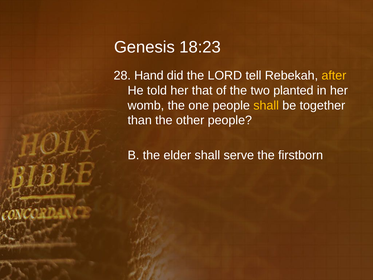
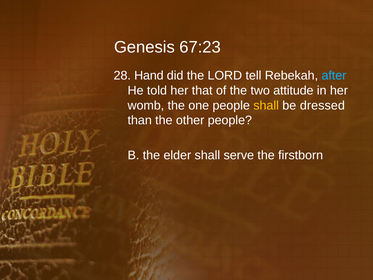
18:23: 18:23 -> 67:23
after colour: yellow -> light blue
planted: planted -> attitude
together: together -> dressed
